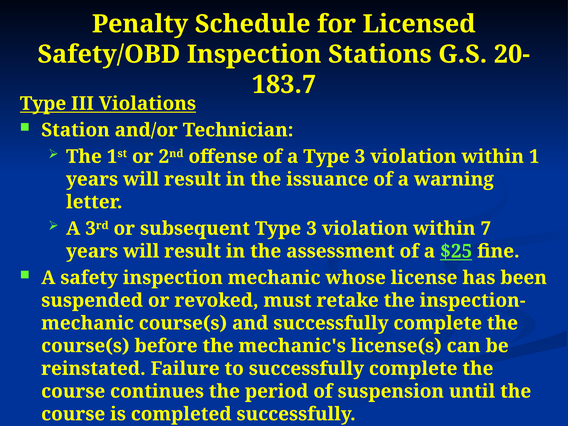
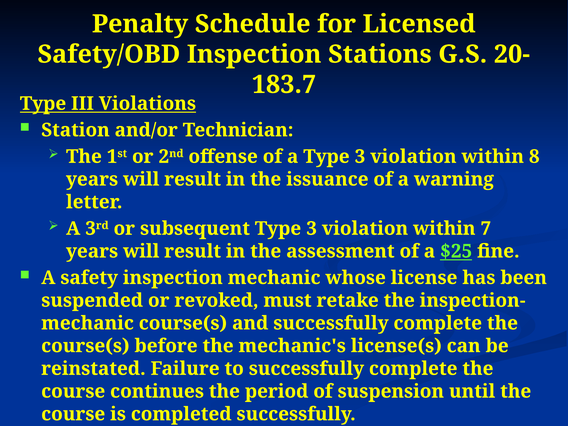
1: 1 -> 8
